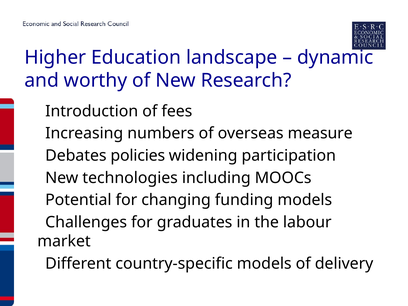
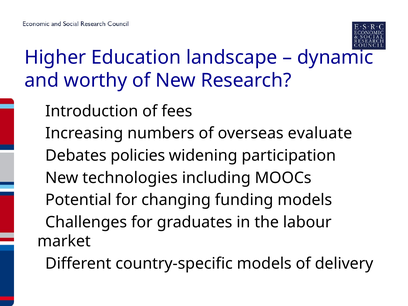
measure: measure -> evaluate
